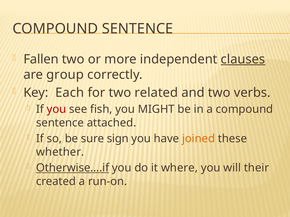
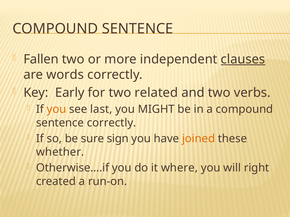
group: group -> words
Each: Each -> Early
you at (56, 110) colour: red -> orange
fish: fish -> last
sentence attached: attached -> correctly
Otherwise….if underline: present -> none
their: their -> right
